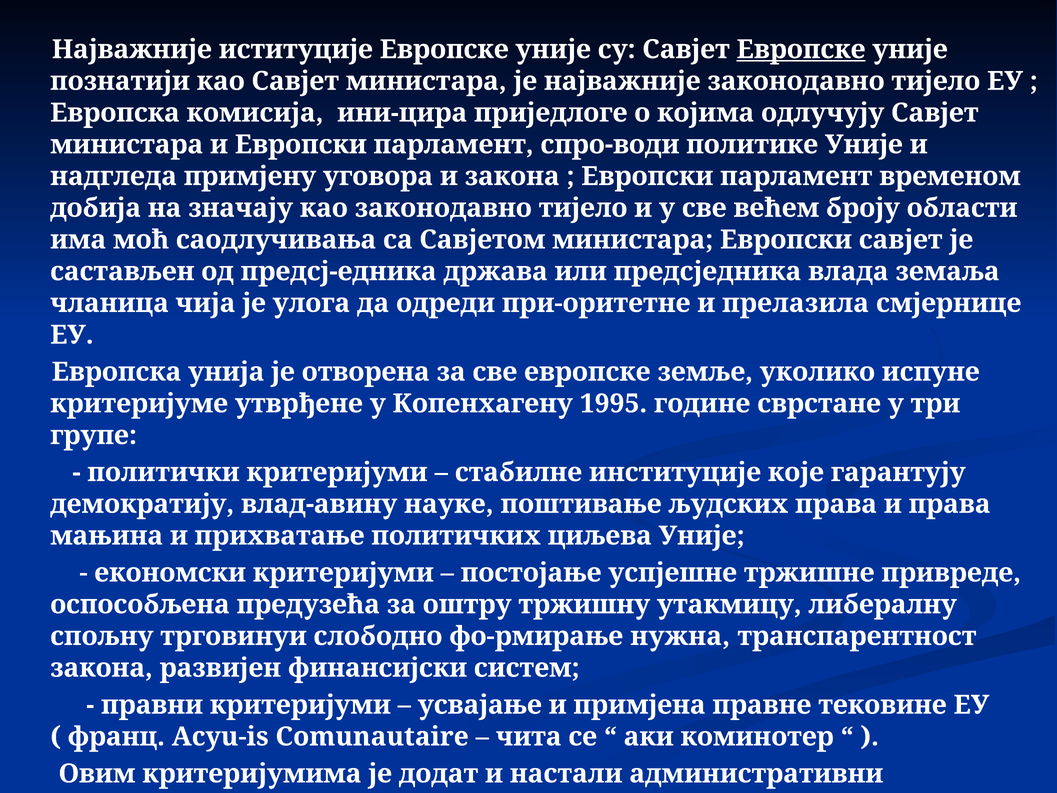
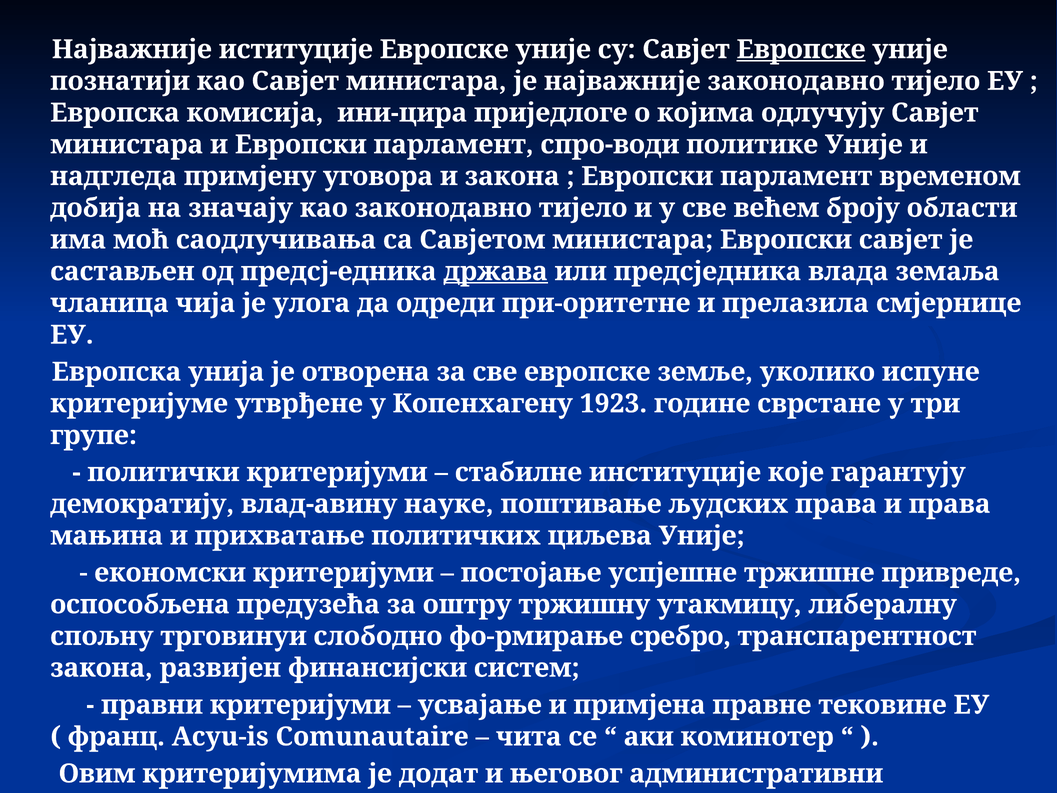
држава underline: none -> present
1995: 1995 -> 1923
нужна: нужна -> сребро
настали: настали -> његовог
